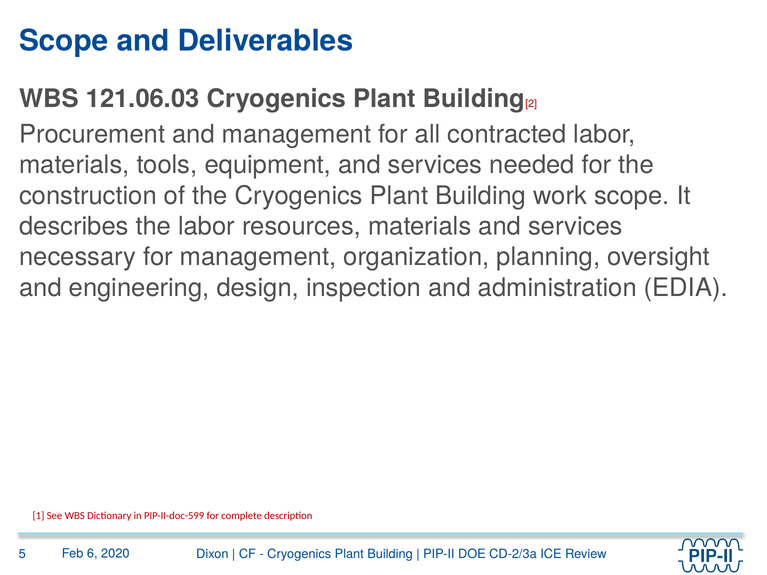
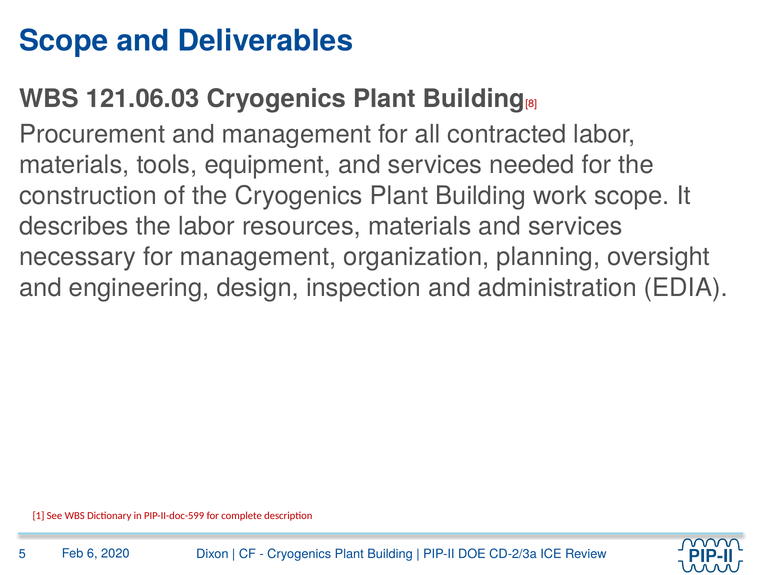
2: 2 -> 8
